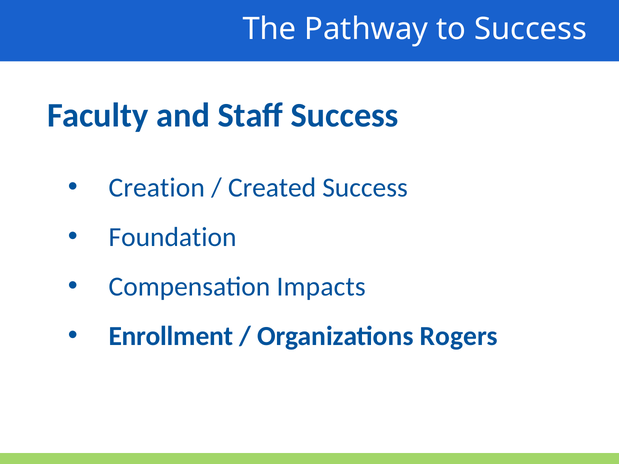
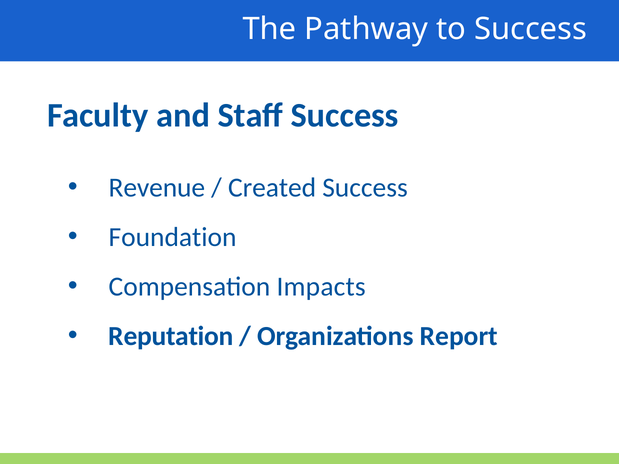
Creation: Creation -> Revenue
Enrollment: Enrollment -> Reputation
Rogers: Rogers -> Report
